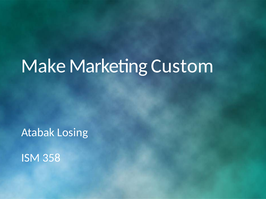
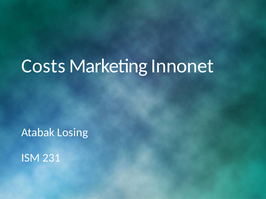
Make: Make -> Costs
Custom: Custom -> Innonet
358: 358 -> 231
